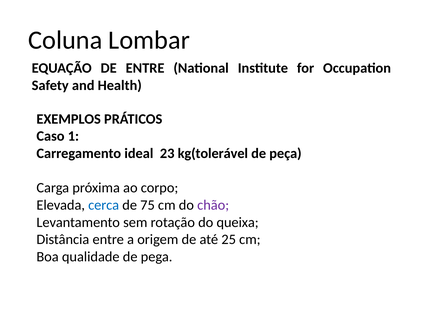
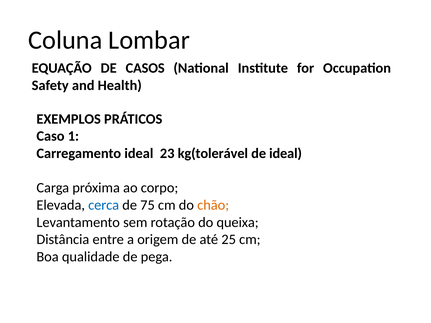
DE ENTRE: ENTRE -> CASOS
de peça: peça -> ideal
chão colour: purple -> orange
